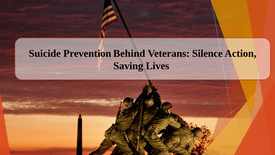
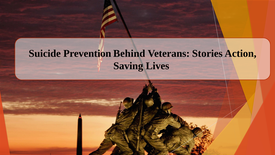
Silence: Silence -> Stories
